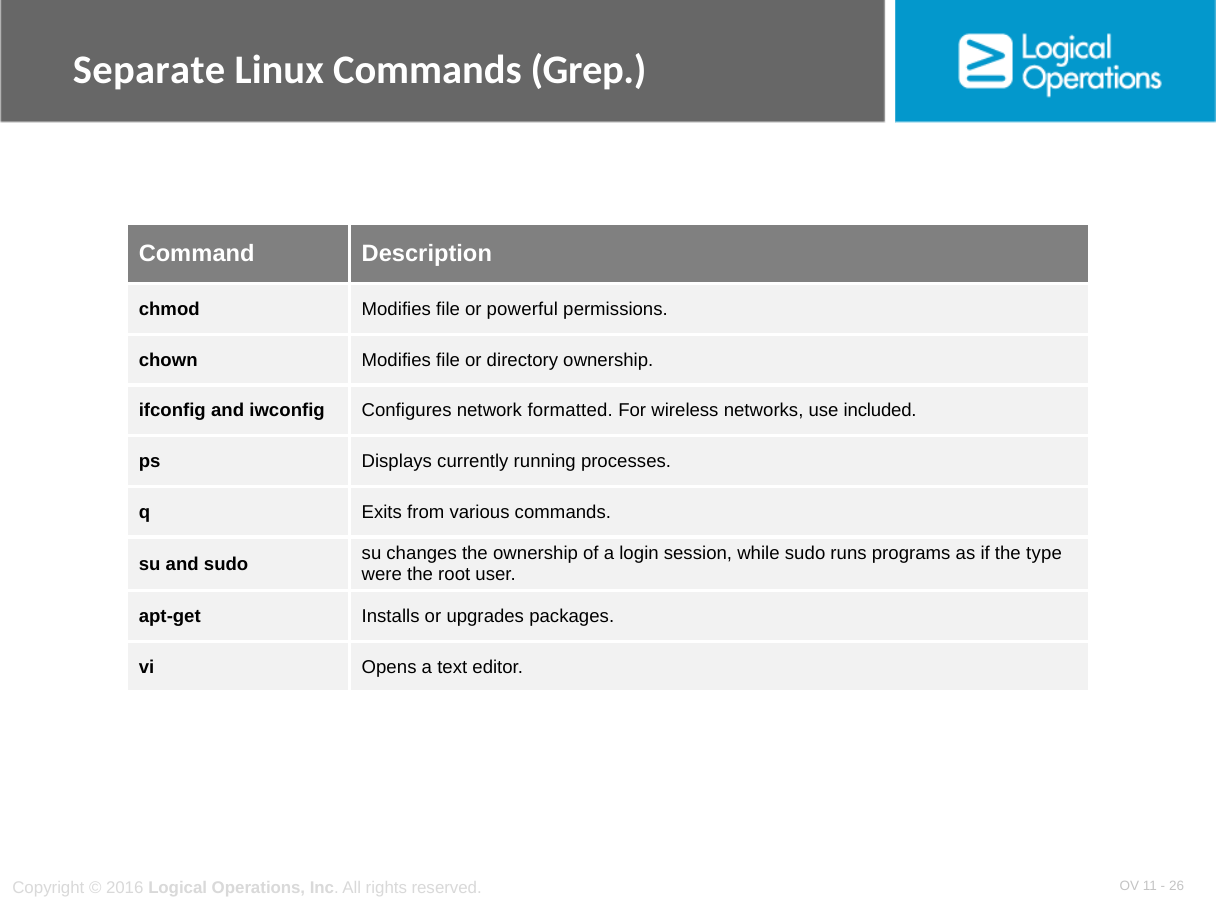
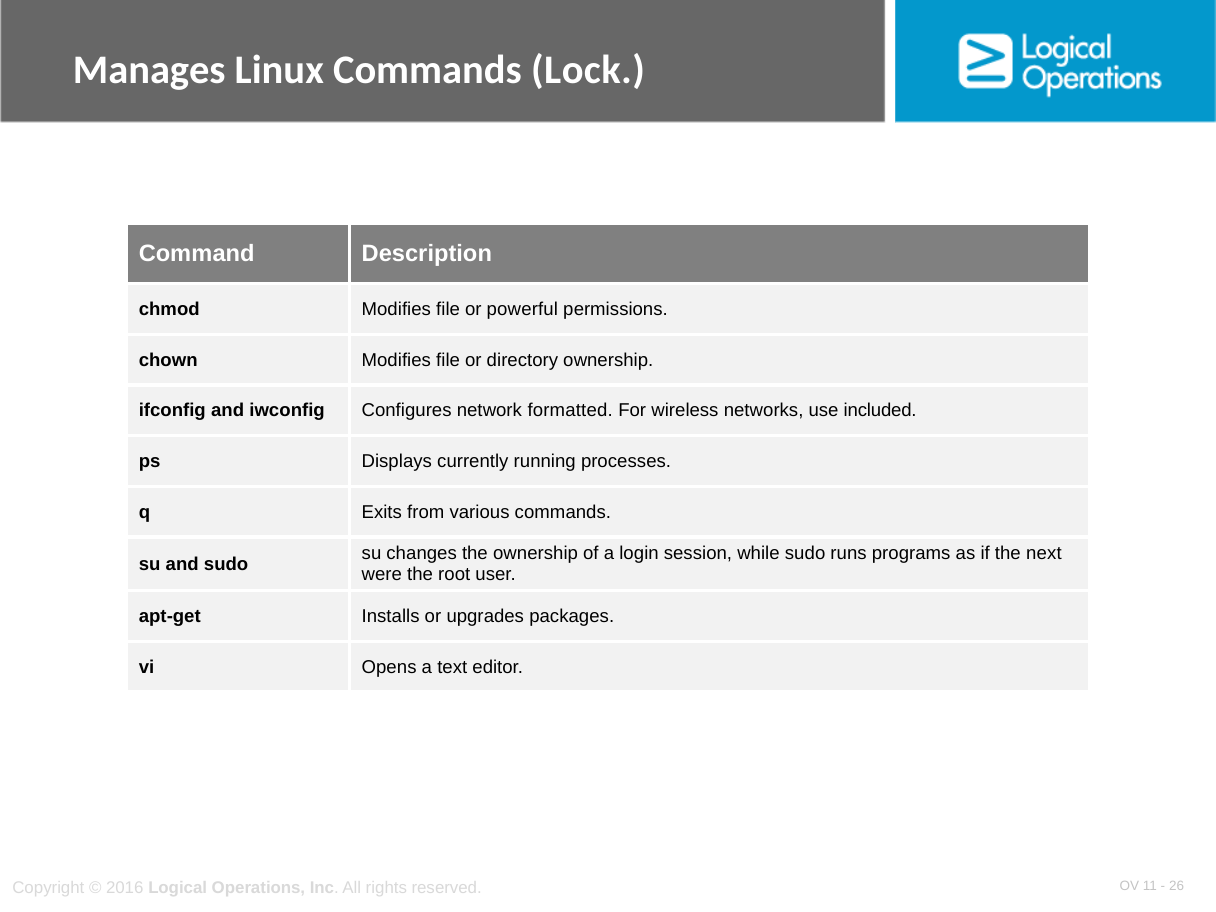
Separate: Separate -> Manages
Grep: Grep -> Lock
type: type -> next
